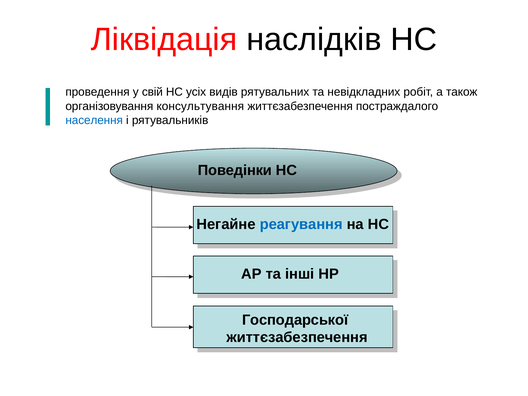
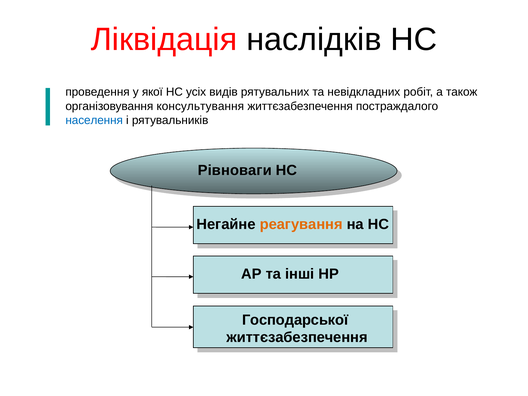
свій: свій -> якої
Поведінки: Поведінки -> Рівноваги
реагування colour: blue -> orange
